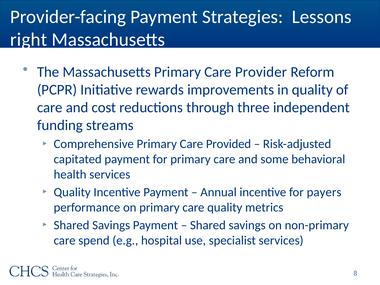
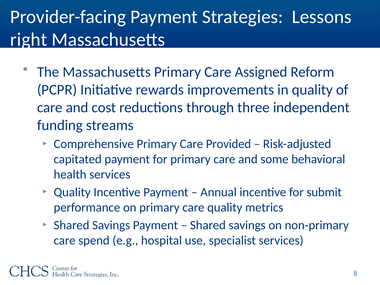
Provider: Provider -> Assigned
payers: payers -> submit
